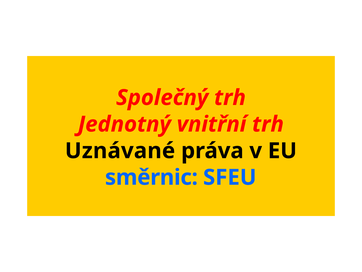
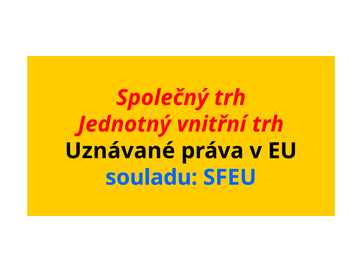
směrnic: směrnic -> souladu
